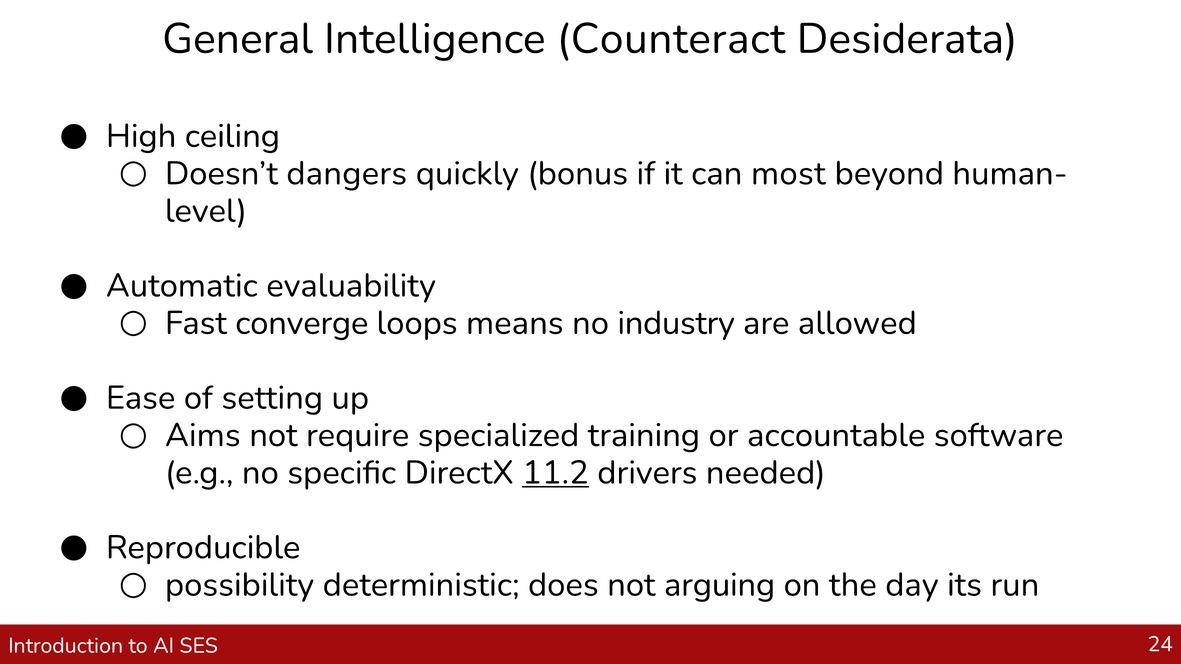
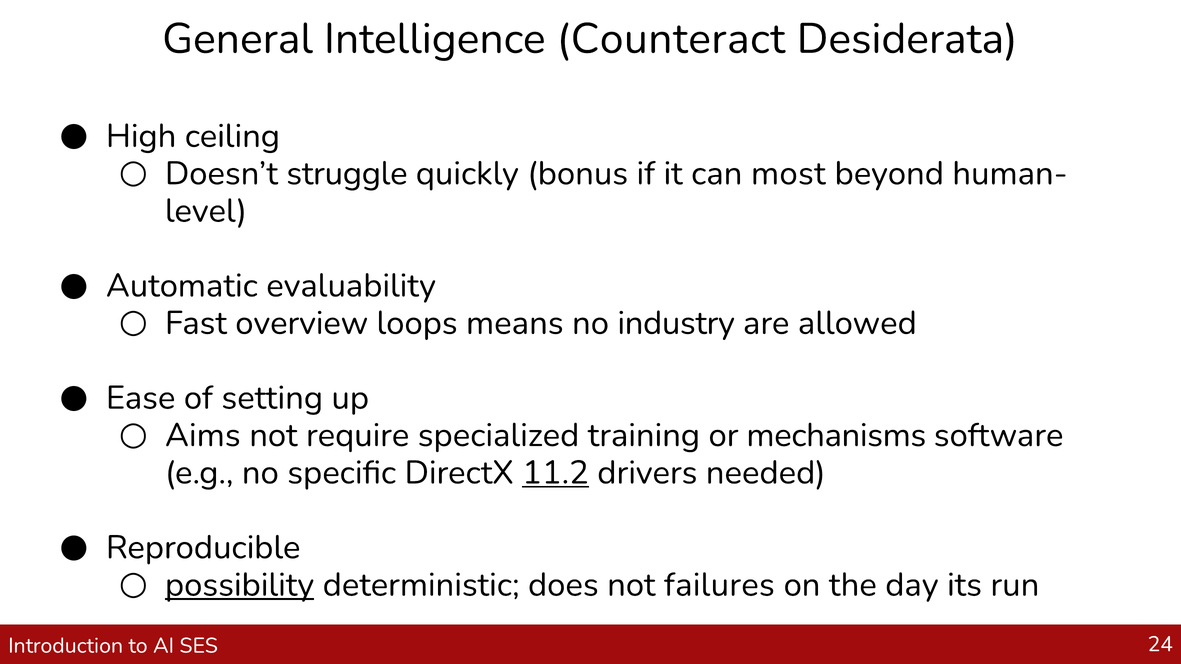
dangers: dangers -> struggle
converge: converge -> overview
accountable: accountable -> mechanisms
possibility underline: none -> present
arguing: arguing -> failures
